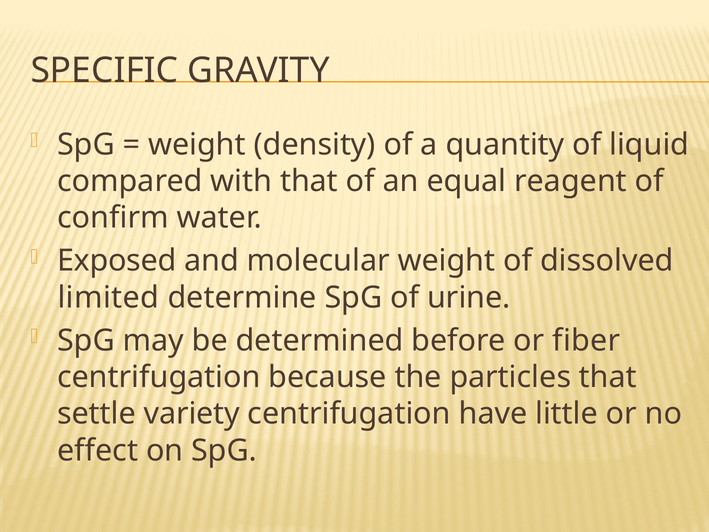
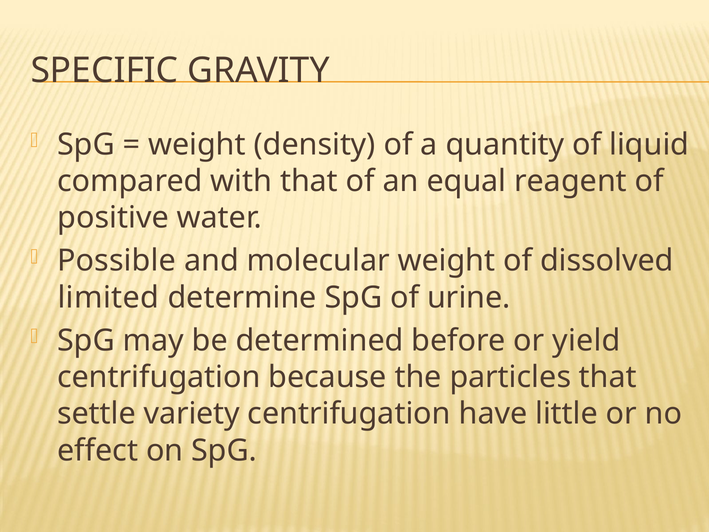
confirm: confirm -> positive
Exposed: Exposed -> Possible
fiber: fiber -> yield
